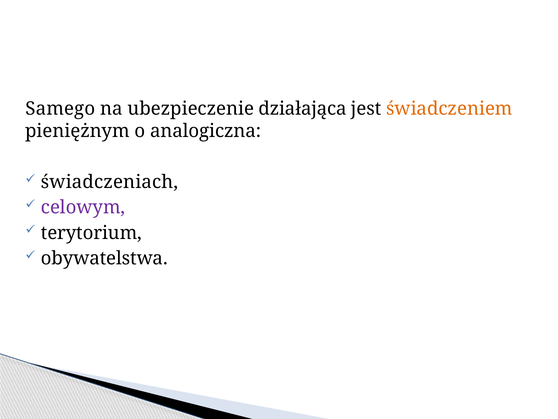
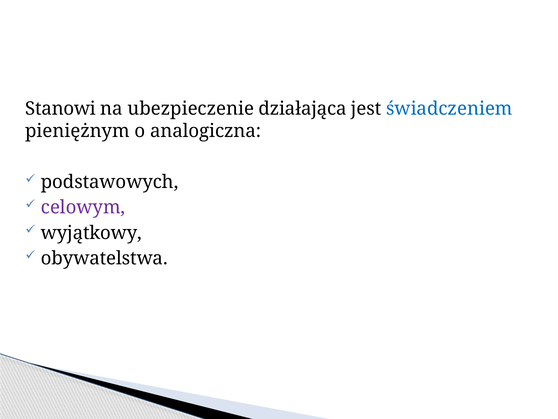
Samego: Samego -> Stanowi
świadczeniem colour: orange -> blue
świadczeniach: świadczeniach -> podstawowych
terytorium: terytorium -> wyjątkowy
